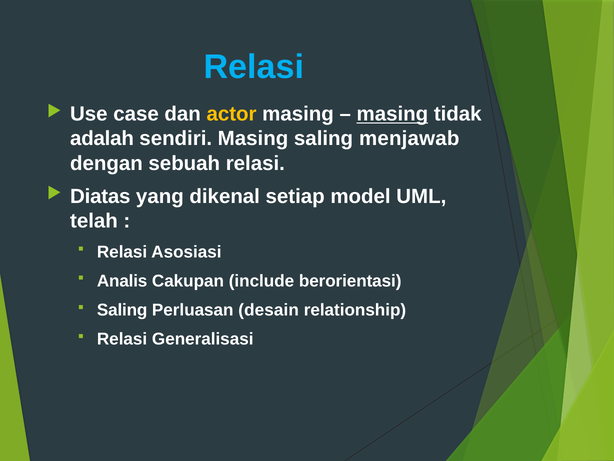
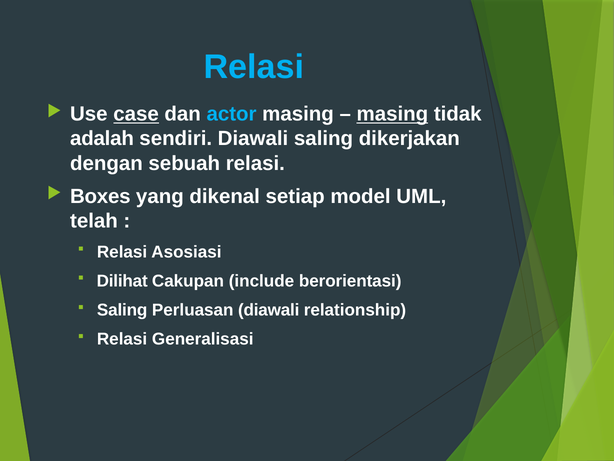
case underline: none -> present
actor colour: yellow -> light blue
sendiri Masing: Masing -> Diawali
menjawab: menjawab -> dikerjakan
Diatas: Diatas -> Boxes
Analis: Analis -> Dilihat
Perluasan desain: desain -> diawali
